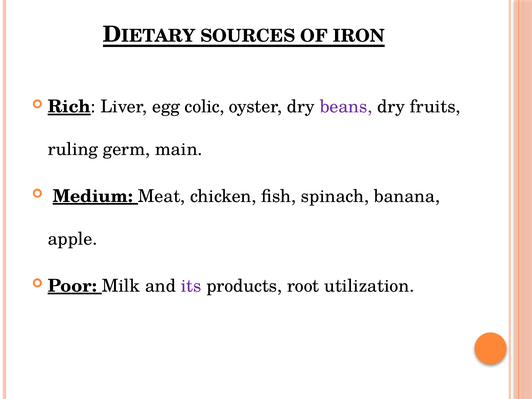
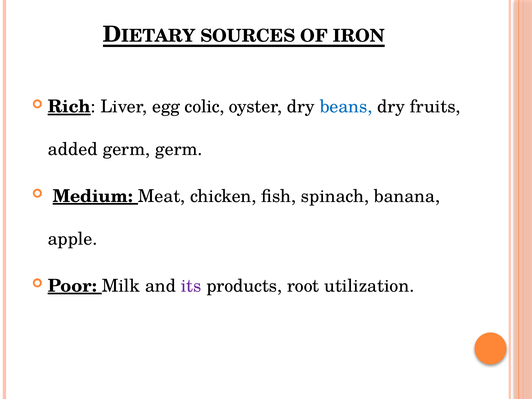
beans colour: purple -> blue
ruling: ruling -> added
germ main: main -> germ
